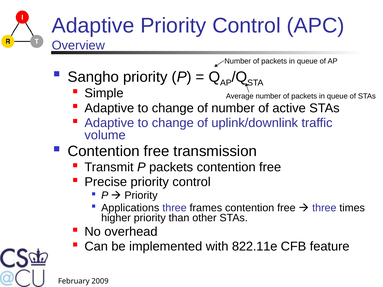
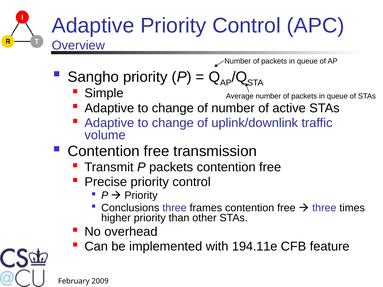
Applications: Applications -> Conclusions
822.11e: 822.11e -> 194.11e
